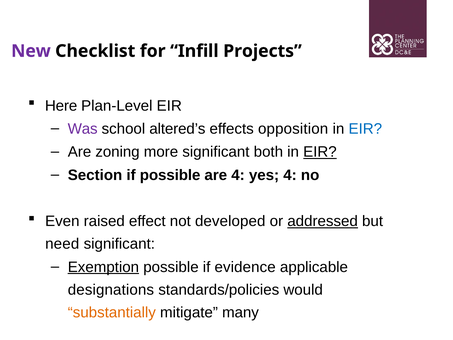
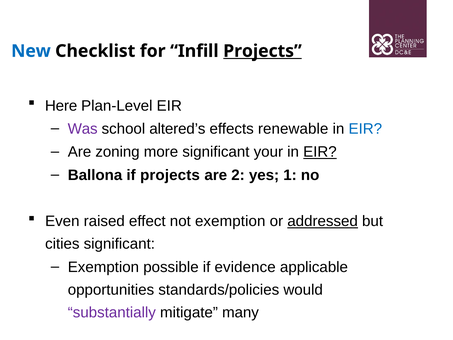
New colour: purple -> blue
Projects at (263, 51) underline: none -> present
opposition: opposition -> renewable
both: both -> your
Section: Section -> Ballona
if possible: possible -> projects
are 4: 4 -> 2
yes 4: 4 -> 1
not developed: developed -> exemption
need: need -> cities
Exemption at (103, 267) underline: present -> none
designations: designations -> opportunities
substantially colour: orange -> purple
